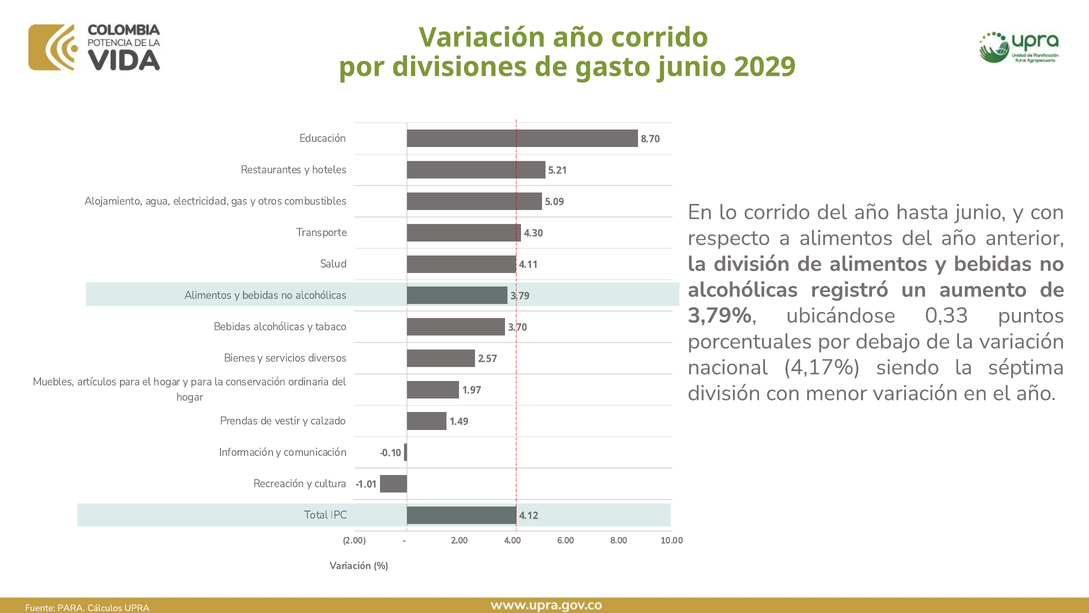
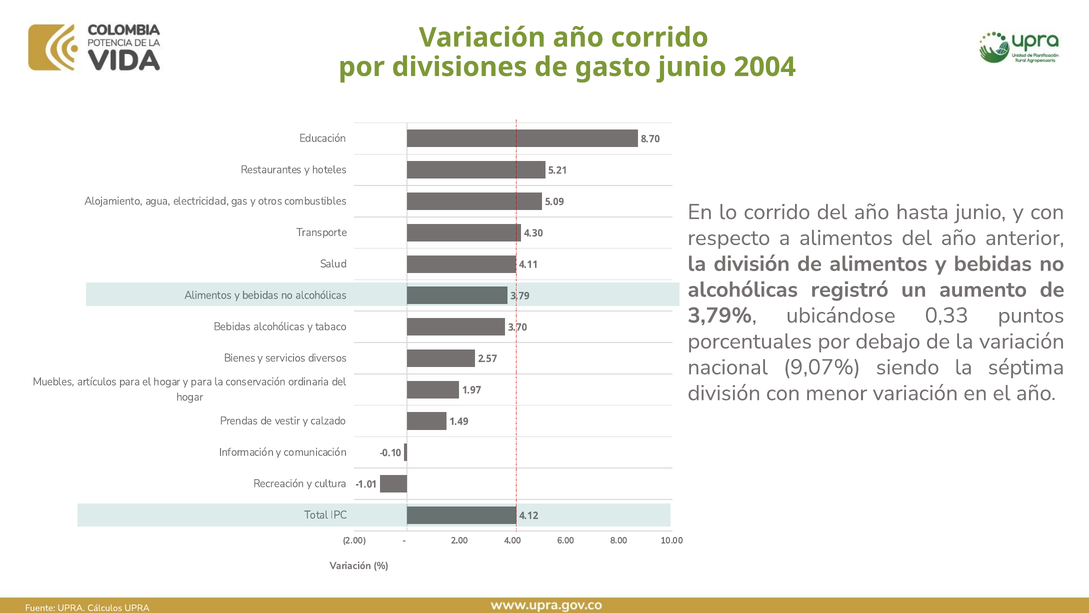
2029: 2029 -> 2004
4,17%: 4,17% -> 9,07%
Fuente PARA: PARA -> UPRA
